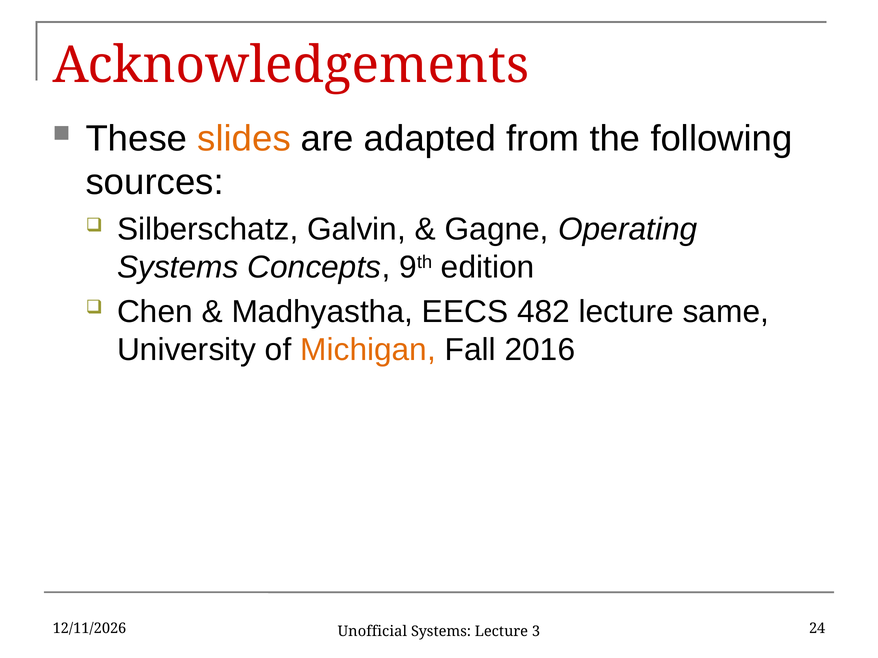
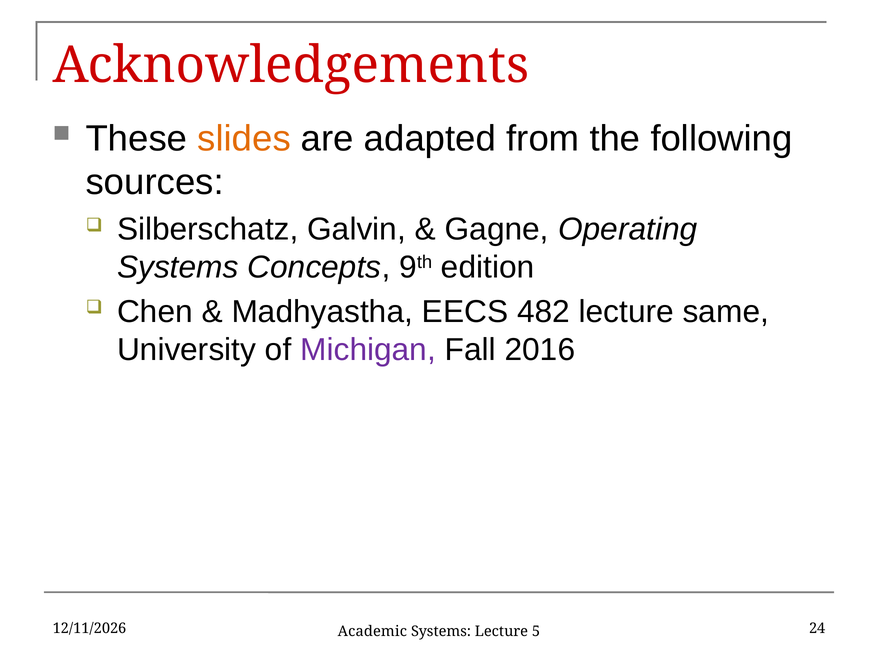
Michigan colour: orange -> purple
Unofficial: Unofficial -> Academic
3: 3 -> 5
